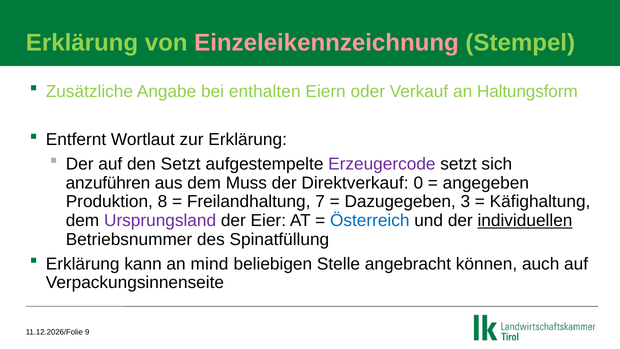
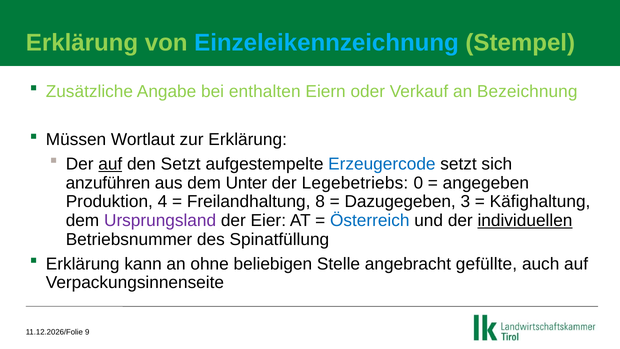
Einzeleikennzeichnung colour: pink -> light blue
Haltungsform: Haltungsform -> Bezeichnung
Entfernt: Entfernt -> Müssen
auf at (110, 164) underline: none -> present
Erzeugercode colour: purple -> blue
Muss: Muss -> Unter
Direktverkauf: Direktverkauf -> Legebetriebs
8: 8 -> 4
7: 7 -> 8
mind: mind -> ohne
können: können -> gefüllte
